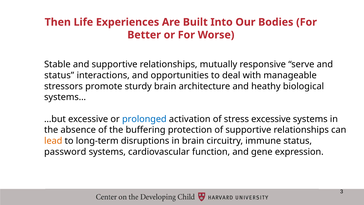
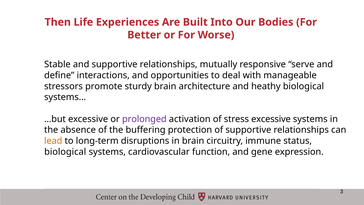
status at (59, 75): status -> define
prolonged colour: blue -> purple
password at (65, 152): password -> biological
